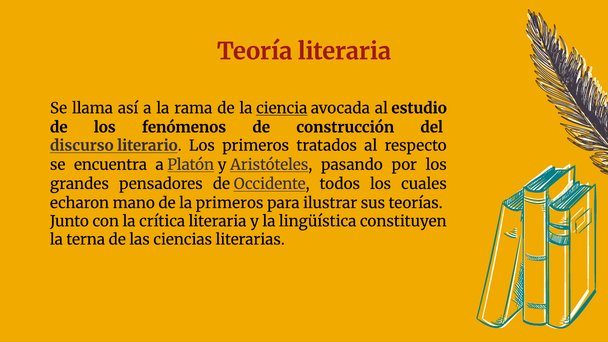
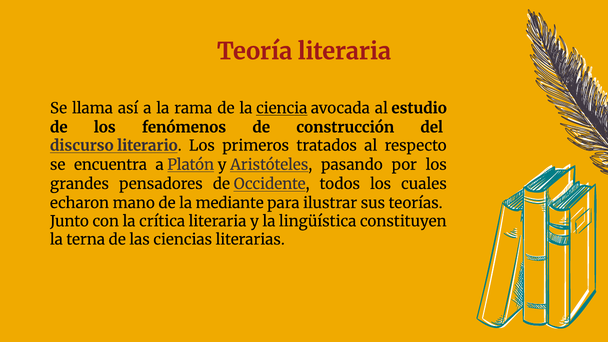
la primeros: primeros -> mediante
